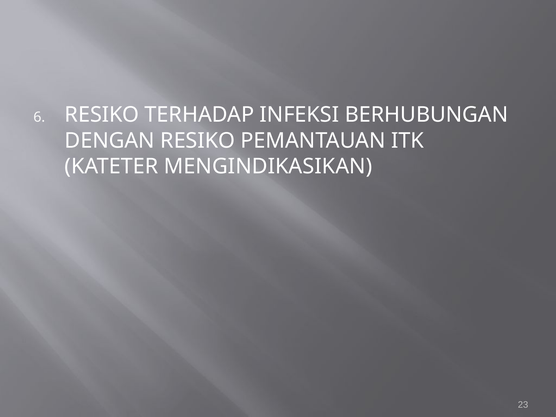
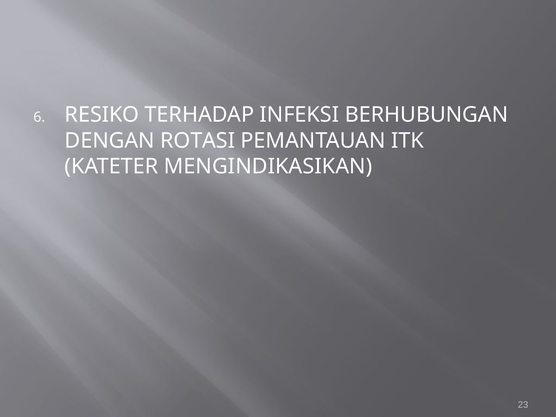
DENGAN RESIKO: RESIKO -> ROTASI
